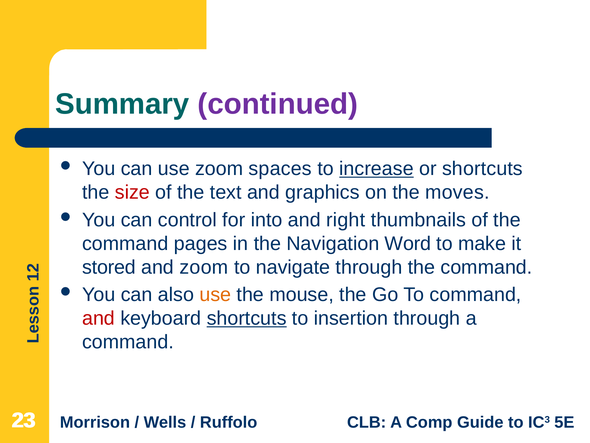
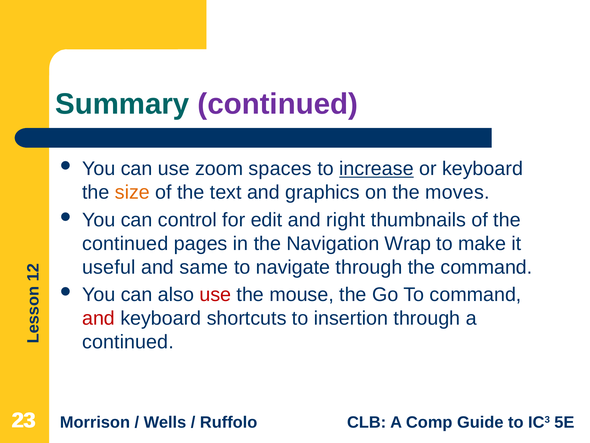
or shortcuts: shortcuts -> keyboard
size colour: red -> orange
into: into -> edit
command at (125, 243): command -> continued
Word: Word -> Wrap
stored: stored -> useful
and zoom: zoom -> same
use at (215, 294) colour: orange -> red
shortcuts at (247, 318) underline: present -> none
command at (128, 342): command -> continued
